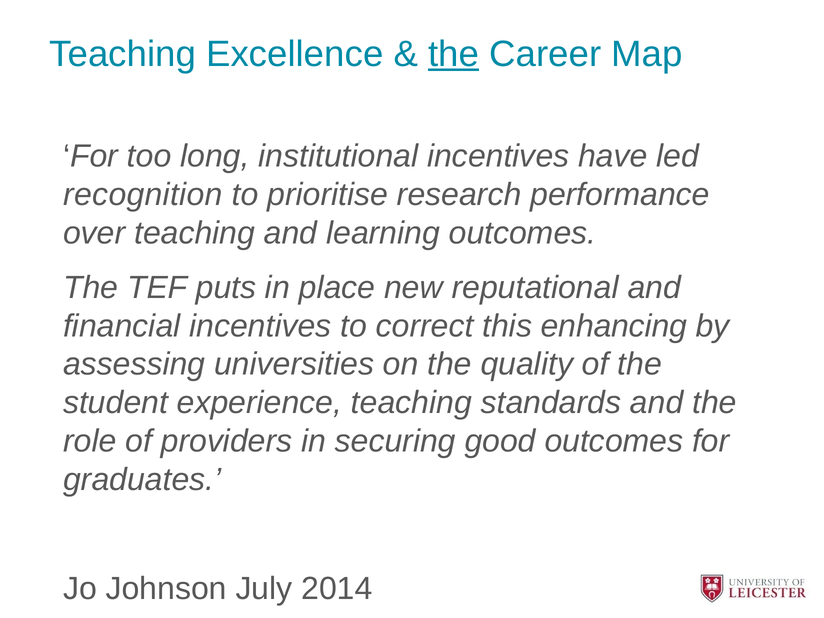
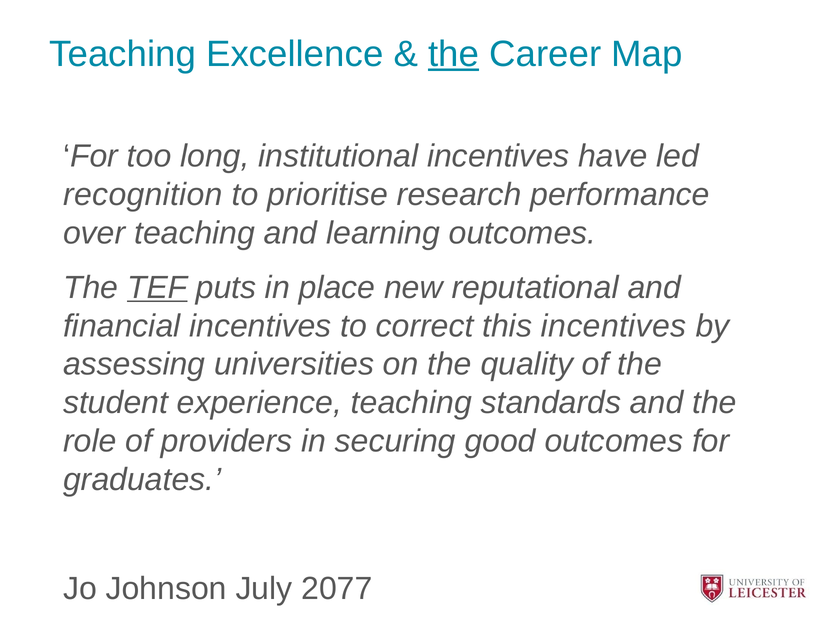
TEF underline: none -> present
this enhancing: enhancing -> incentives
2014: 2014 -> 2077
